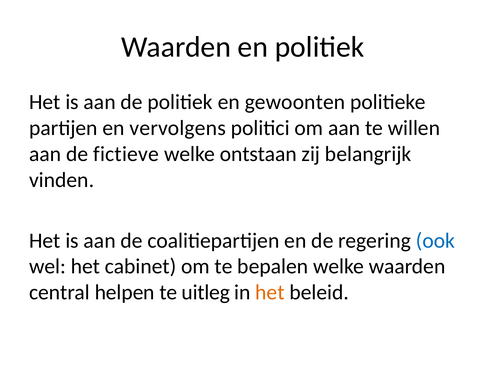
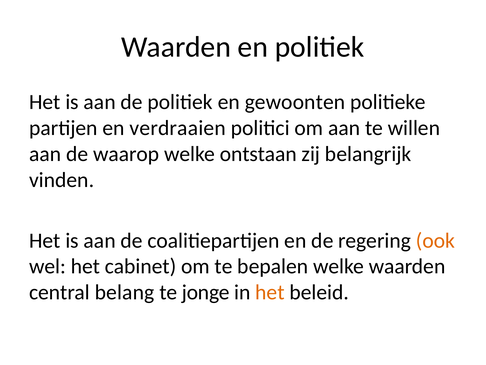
vervolgens: vervolgens -> verdraaien
fictieve: fictieve -> waarop
ook colour: blue -> orange
helpen: helpen -> belang
uitleg: uitleg -> jonge
